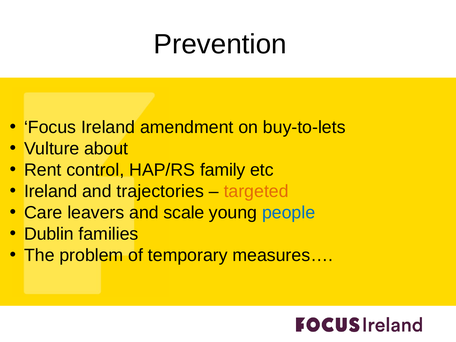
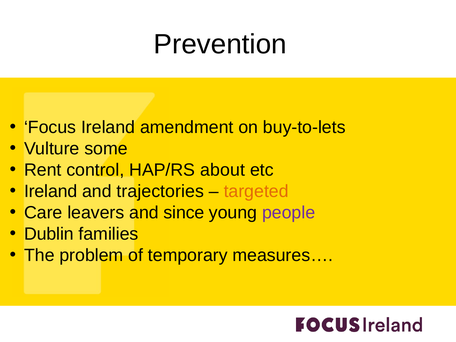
about: about -> some
family: family -> about
scale: scale -> since
people colour: blue -> purple
